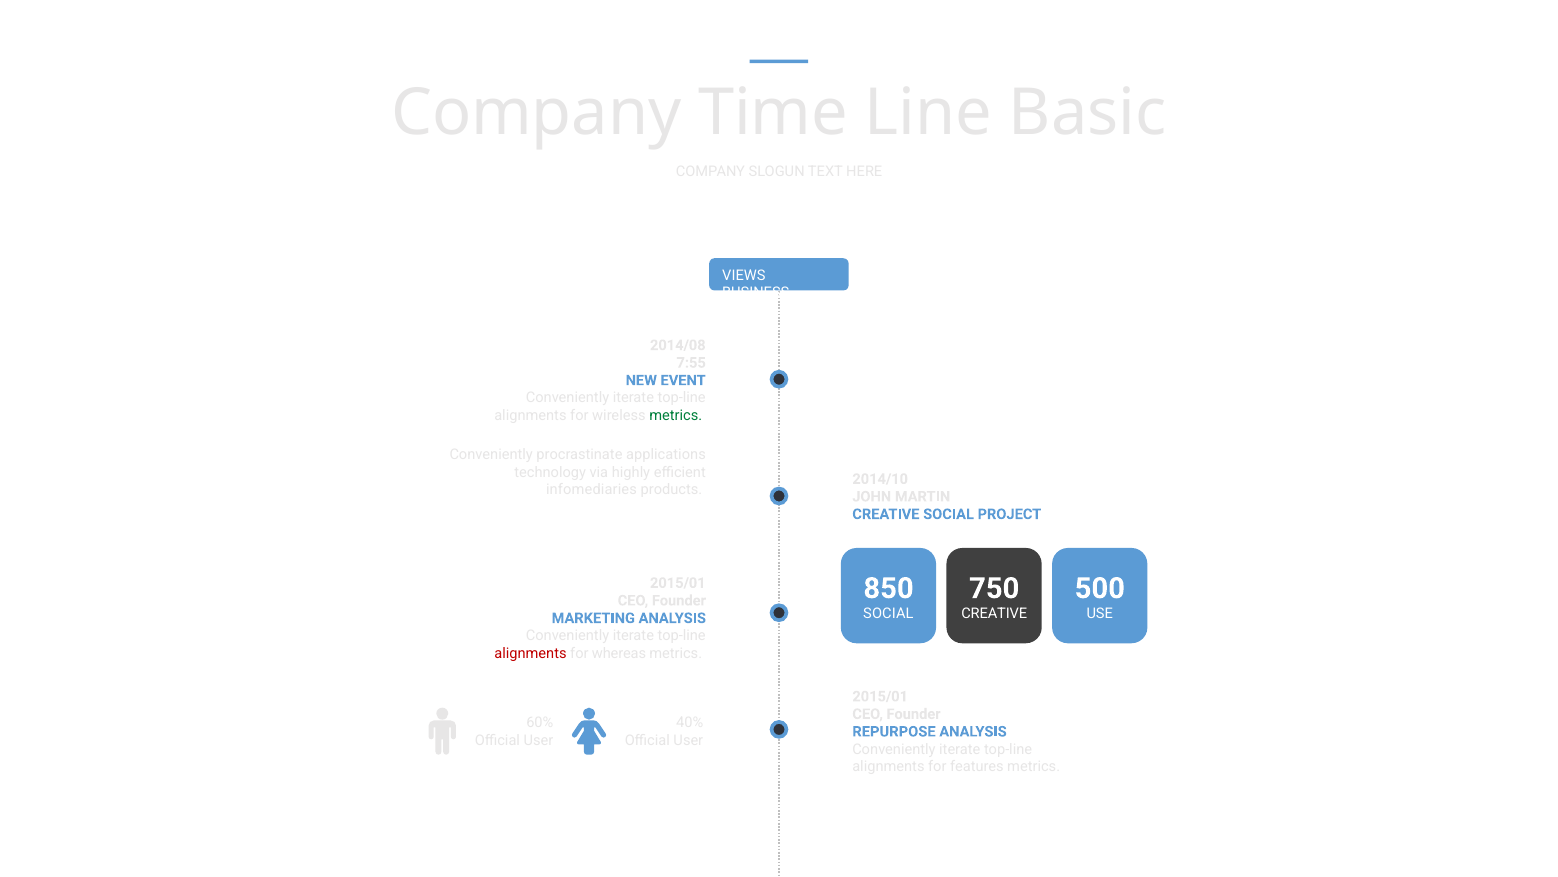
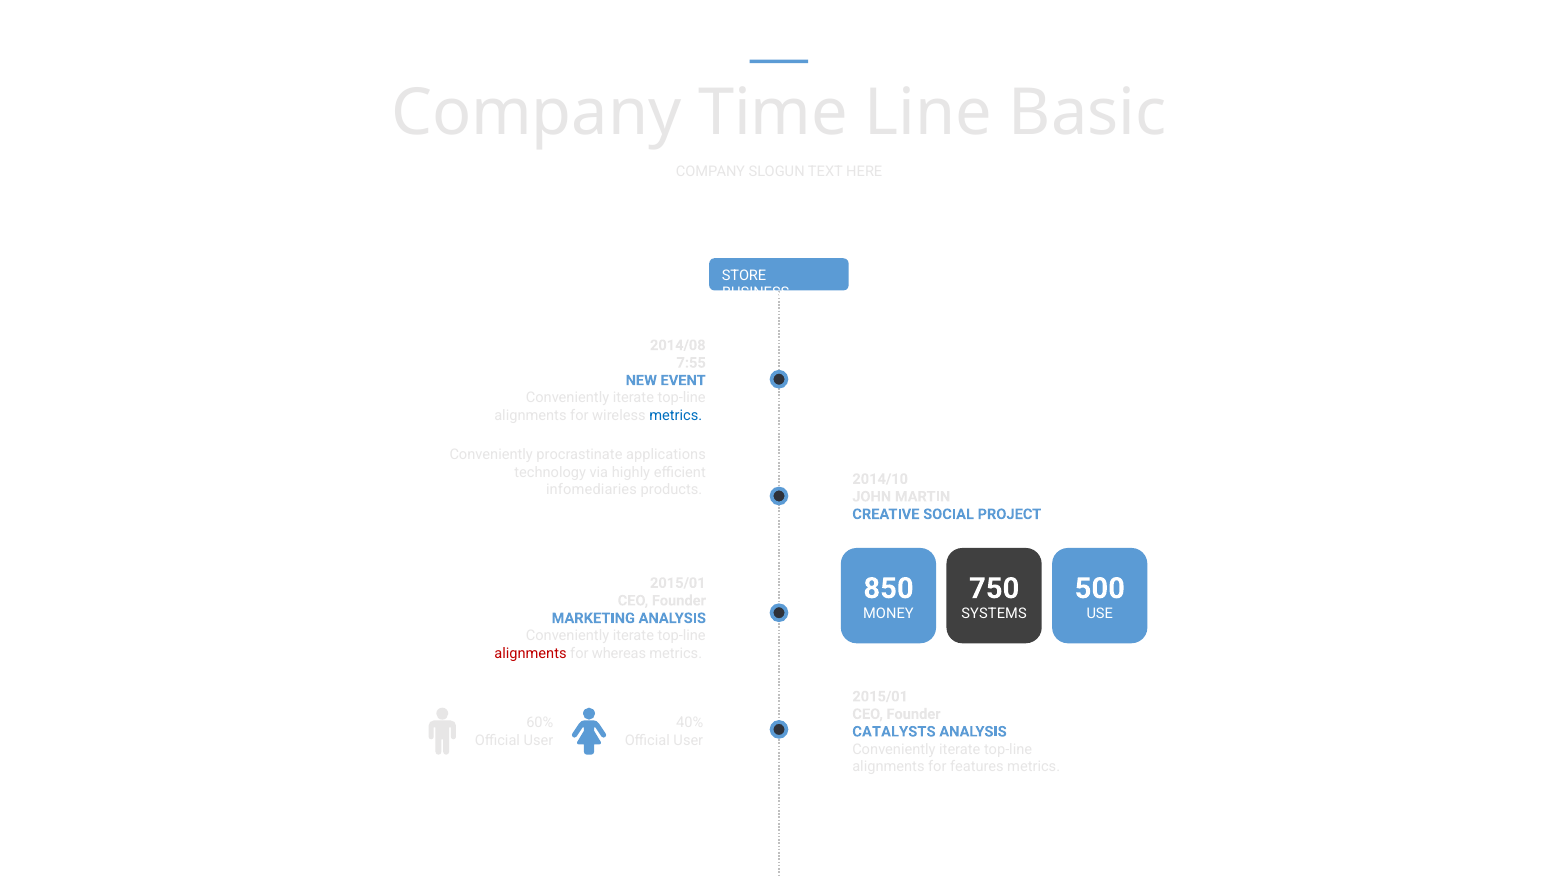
VIEWS: VIEWS -> STORE
metrics at (676, 415) colour: green -> blue
SOCIAL at (888, 613): SOCIAL -> MONEY
CREATIVE at (994, 613): CREATIVE -> SYSTEMS
REPURPOSE: REPURPOSE -> CATALYSTS
